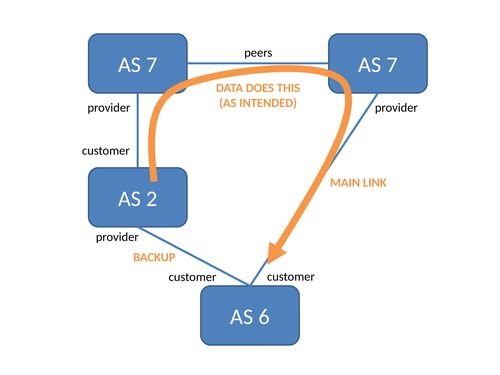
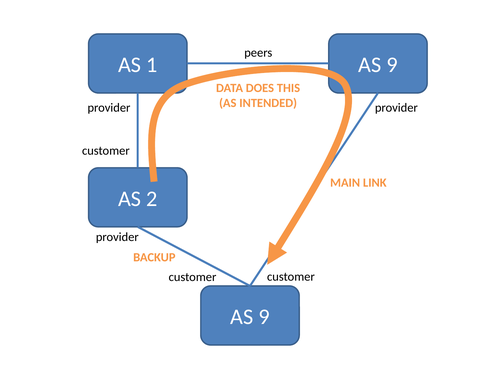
7 at (152, 65): 7 -> 1
7 at (392, 65): 7 -> 9
6 at (264, 317): 6 -> 9
